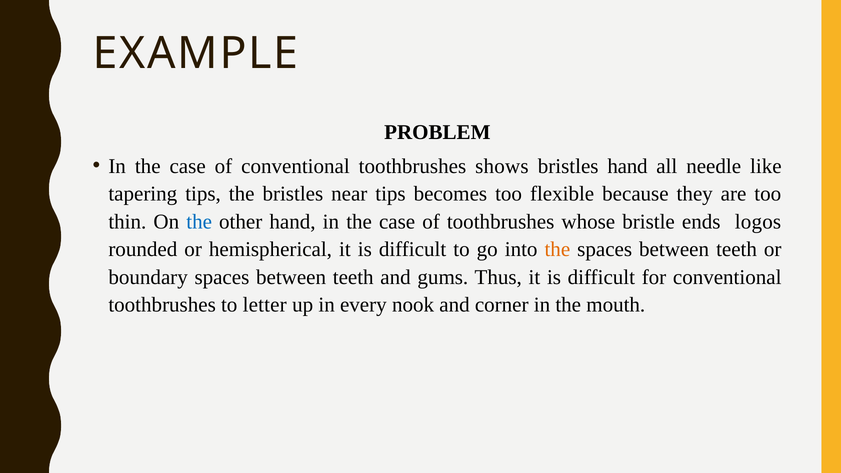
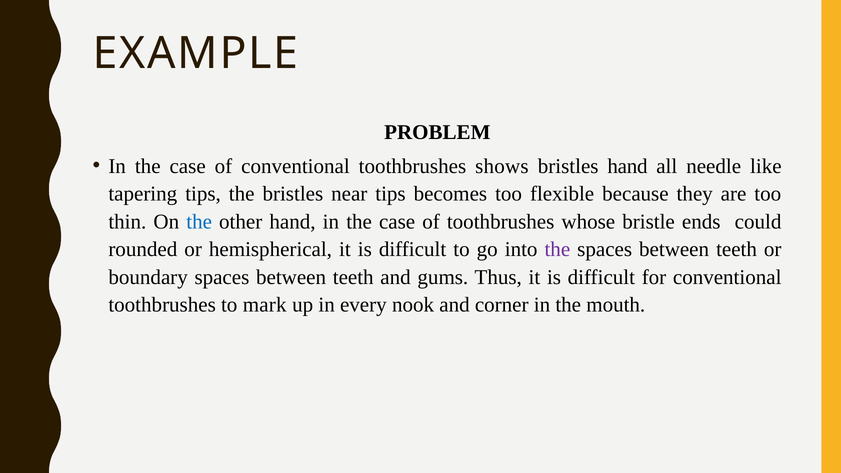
logos: logos -> could
the at (557, 249) colour: orange -> purple
letter: letter -> mark
